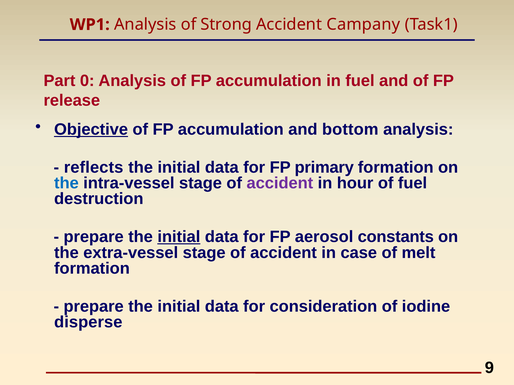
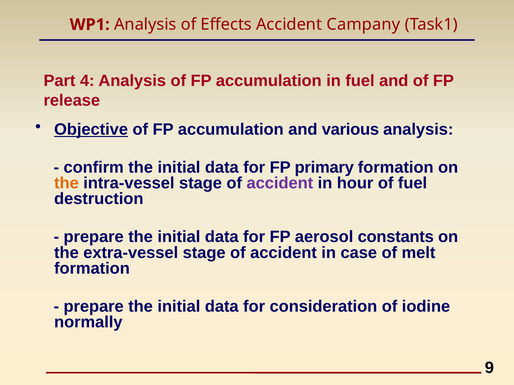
Strong: Strong -> Effects
0: 0 -> 4
bottom: bottom -> various
reflects: reflects -> confirm
the at (66, 183) colour: blue -> orange
initial at (179, 237) underline: present -> none
disperse: disperse -> normally
